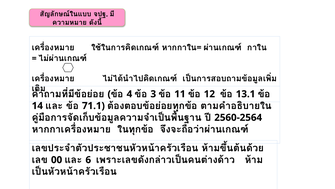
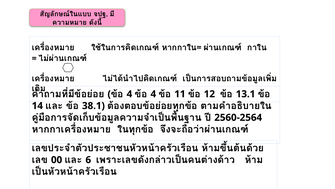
3 at (153, 94): 3 -> 4
71.1: 71.1 -> 38.1
